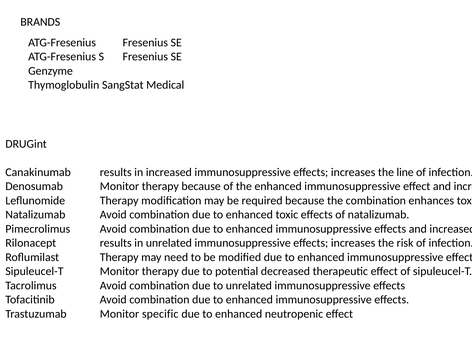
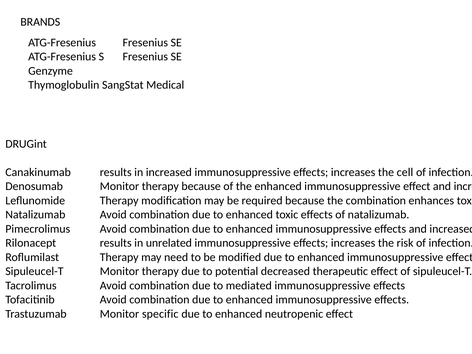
line: line -> cell
to unrelated: unrelated -> mediated
